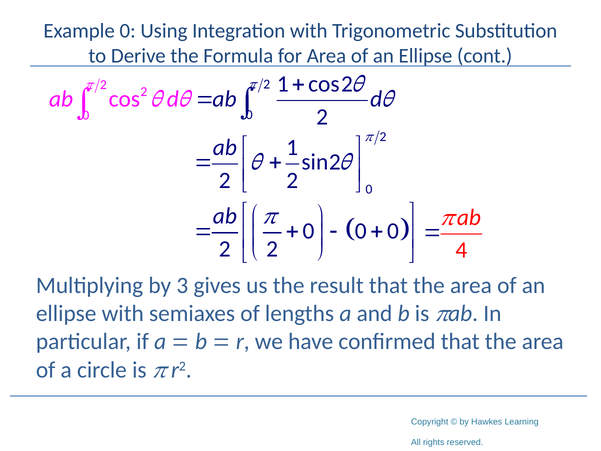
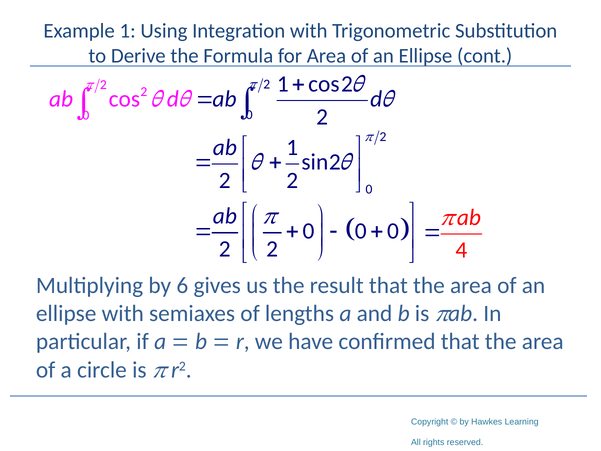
Example 0: 0 -> 1
3: 3 -> 6
